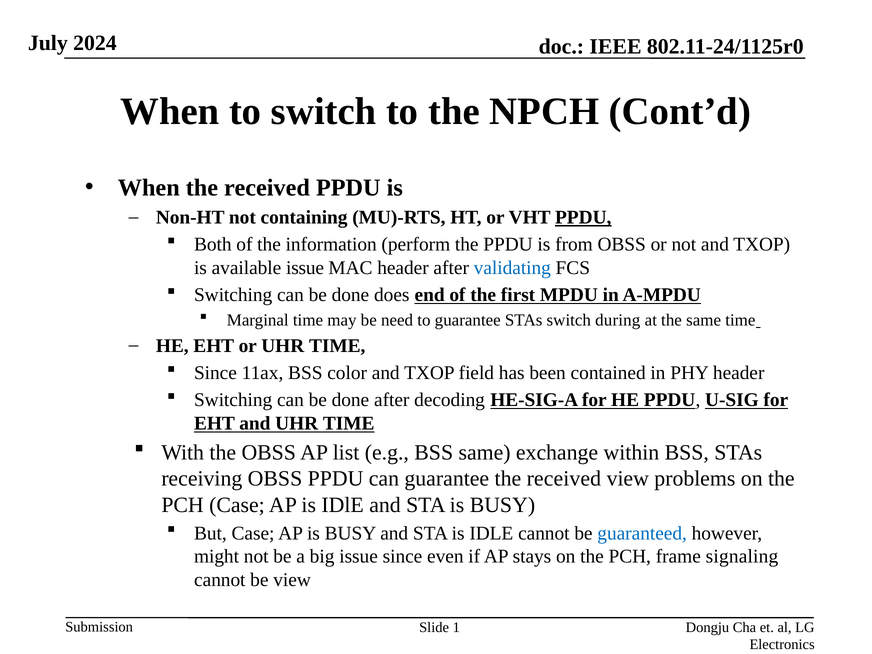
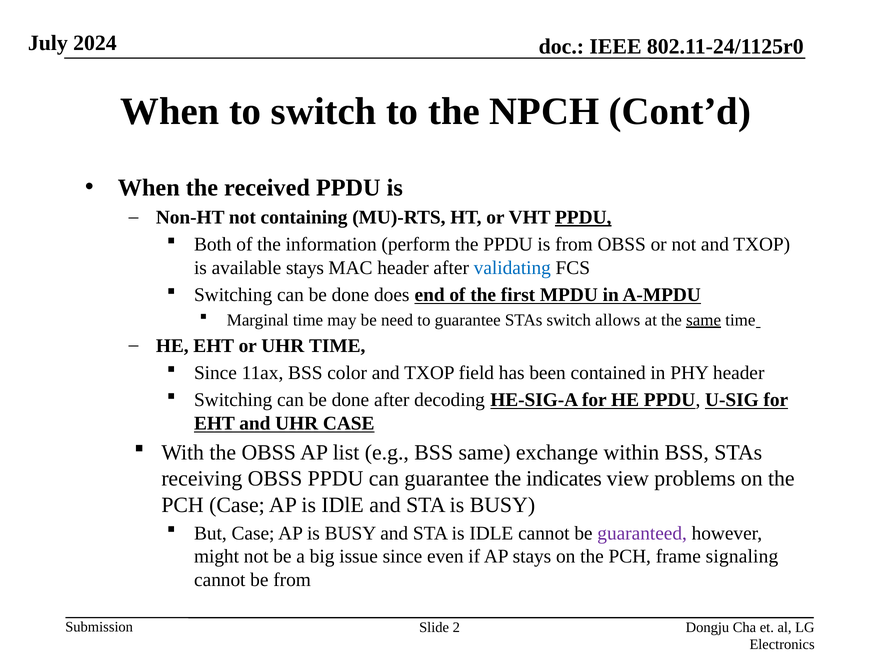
available issue: issue -> stays
during: during -> allows
same at (704, 320) underline: none -> present
and UHR TIME: TIME -> CASE
guarantee the received: received -> indicates
guaranteed colour: blue -> purple
be view: view -> from
1: 1 -> 2
